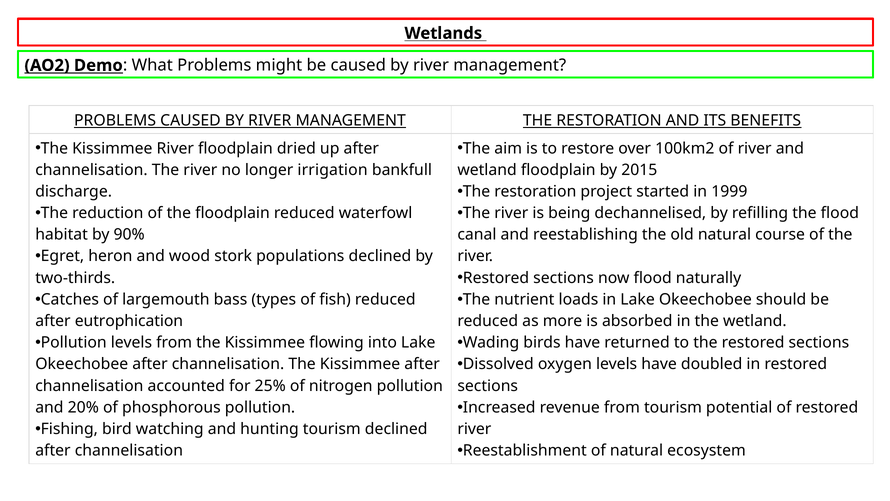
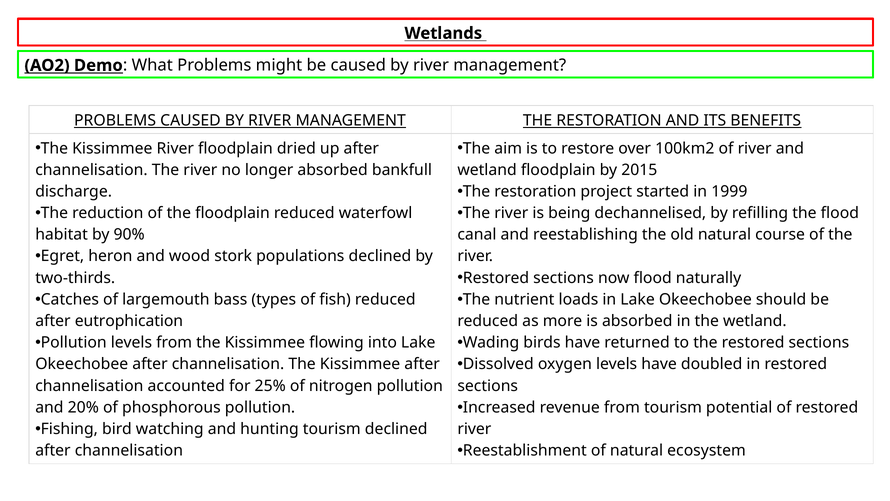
longer irrigation: irrigation -> absorbed
